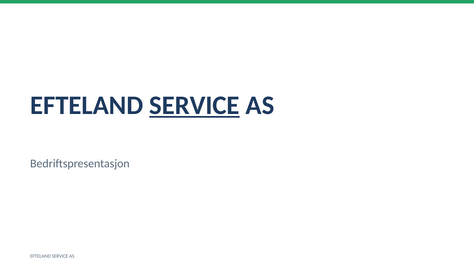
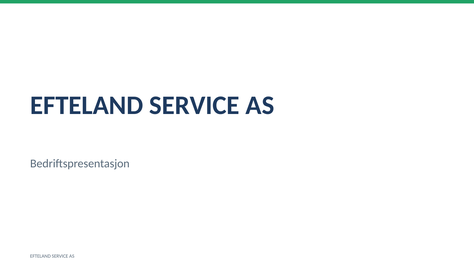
SERVICE at (194, 105) underline: present -> none
